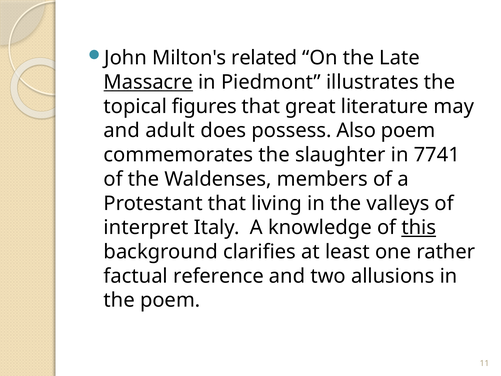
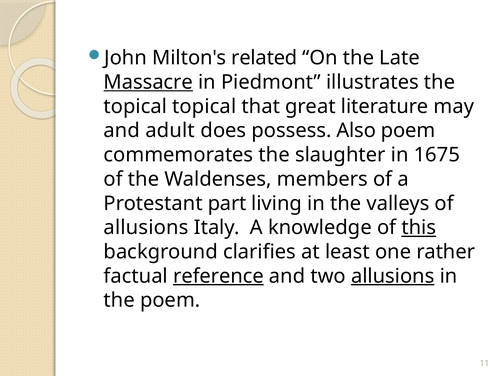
topical figures: figures -> topical
7741: 7741 -> 1675
Protestant that: that -> part
interpret at (146, 227): interpret -> allusions
reference underline: none -> present
allusions at (393, 276) underline: none -> present
